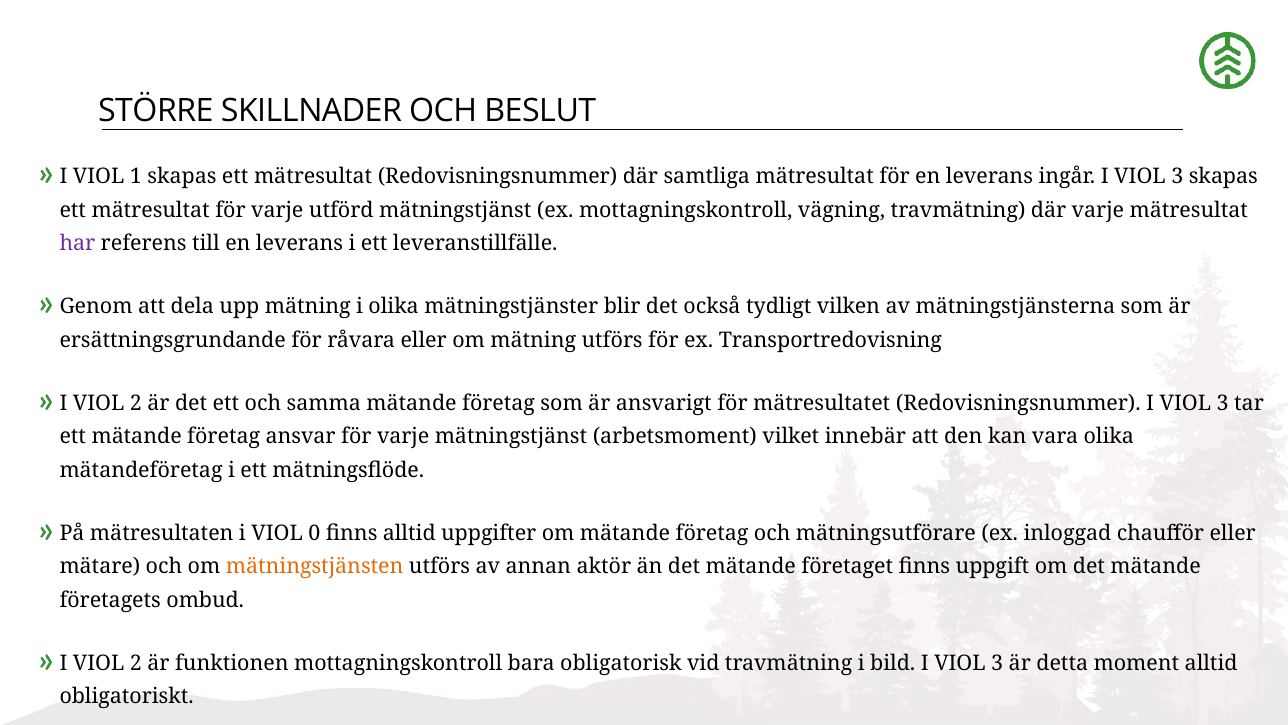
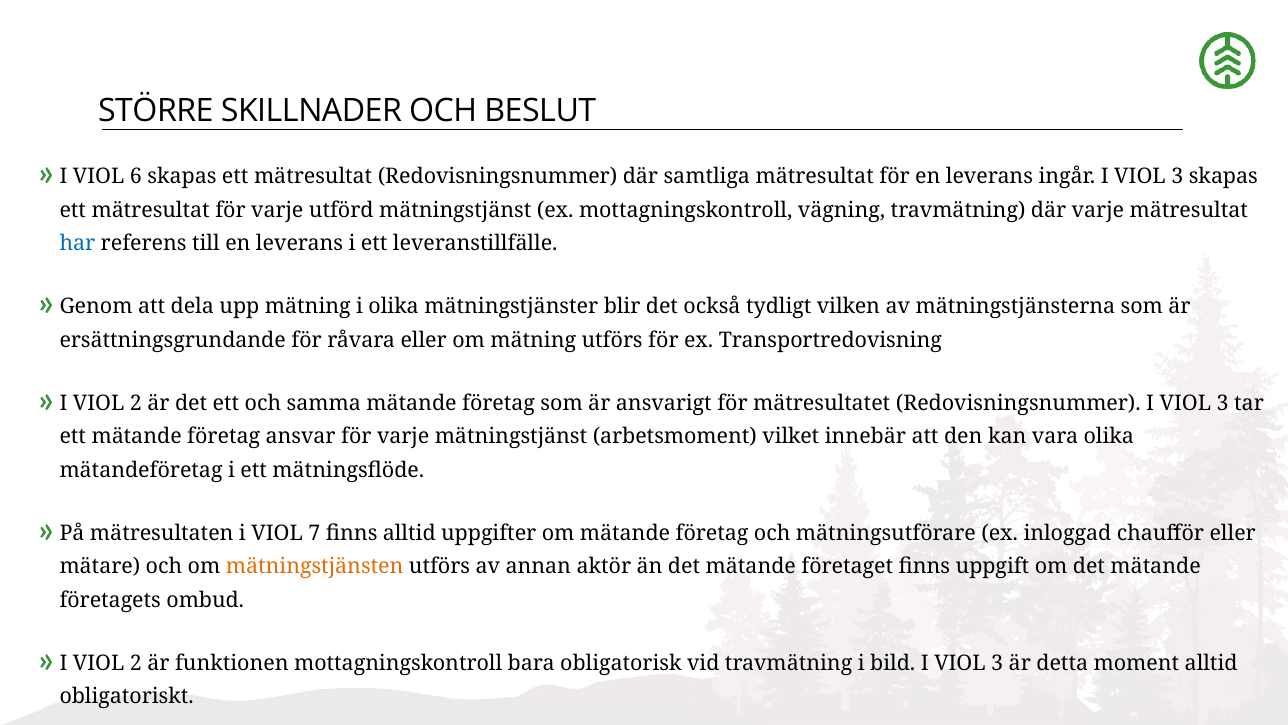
1: 1 -> 6
har colour: purple -> blue
0: 0 -> 7
